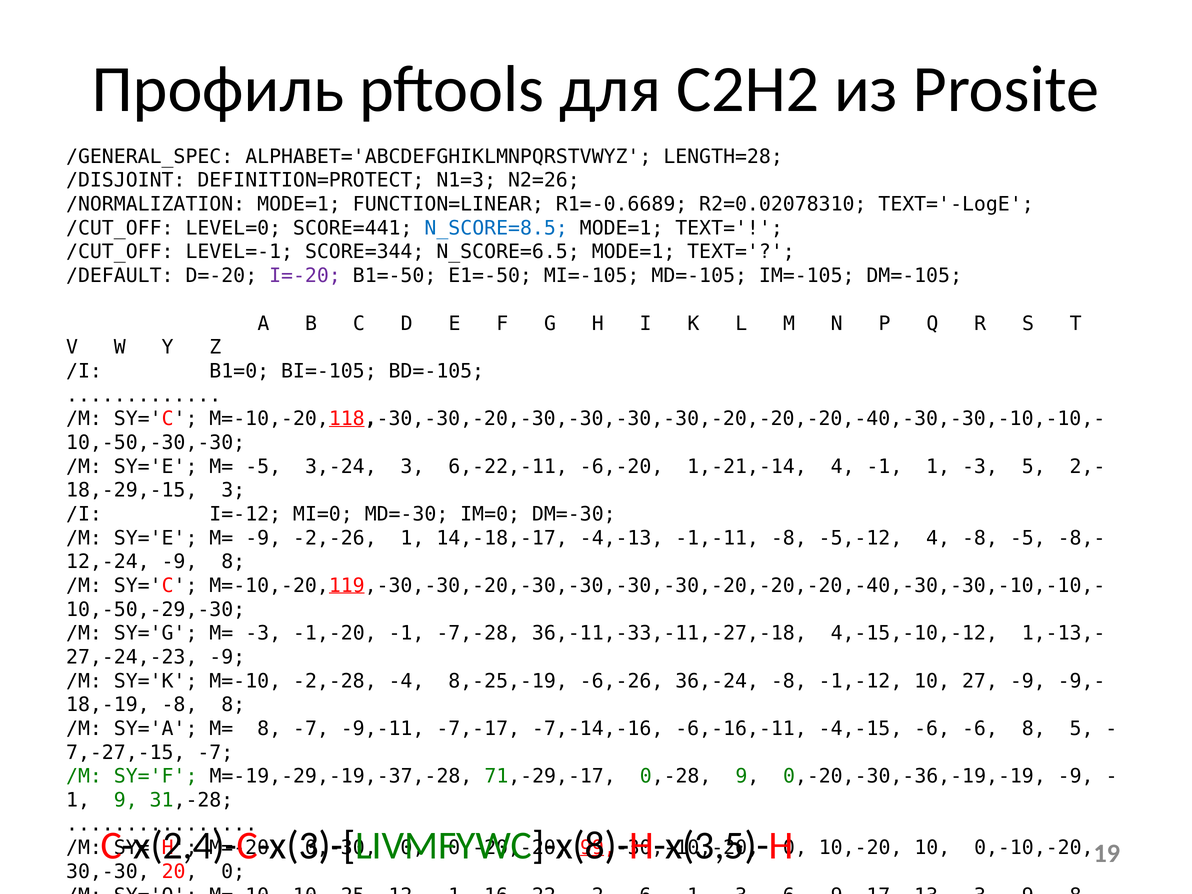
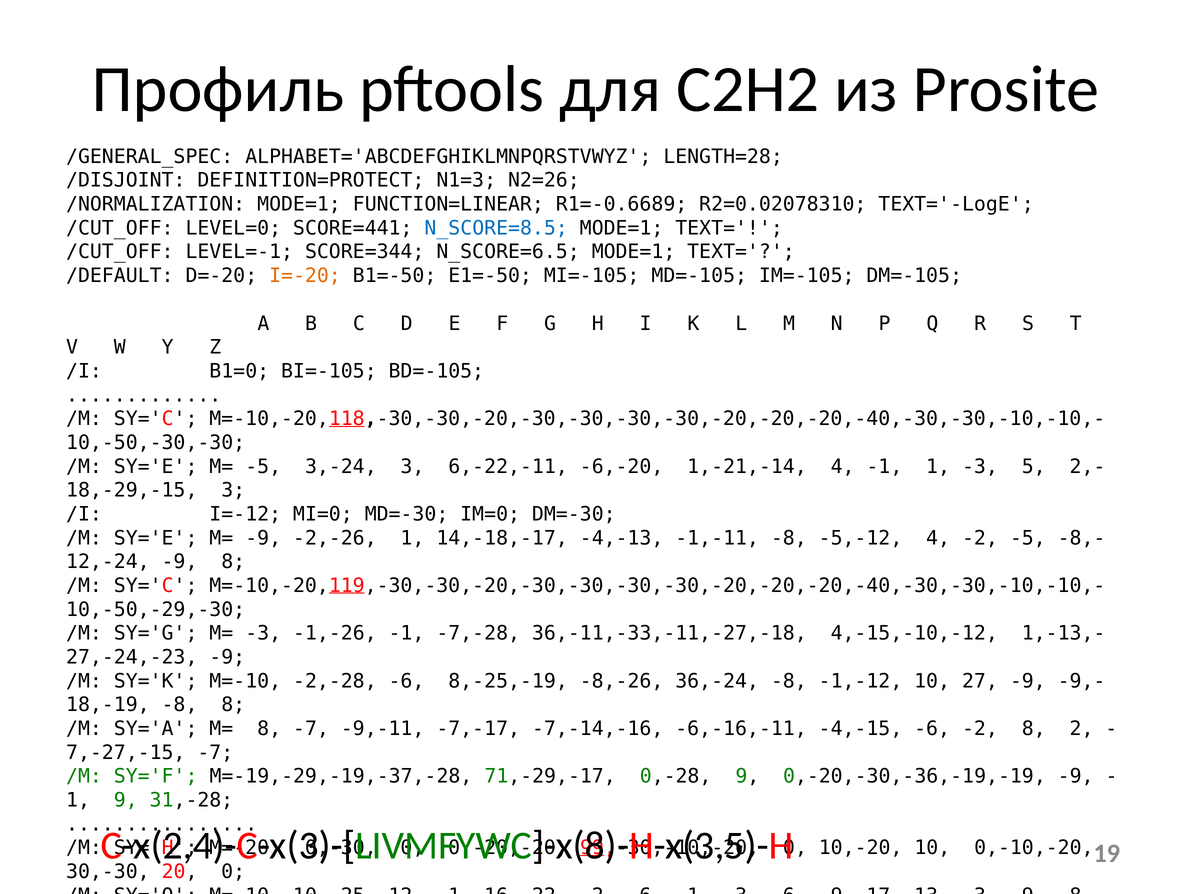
I=-20 colour: purple -> orange
4 -8: -8 -> -2
-1,-20: -1,-20 -> -1,-26
-2,-28 -4: -4 -> -6
8,-25,-19 -6,-26: -6,-26 -> -8,-26
-6 -6: -6 -> -2
8 5: 5 -> 2
